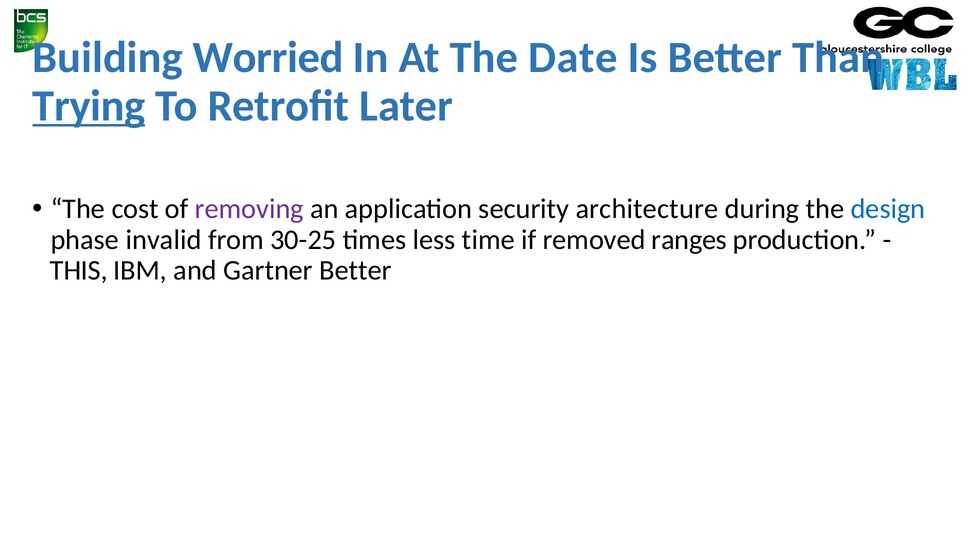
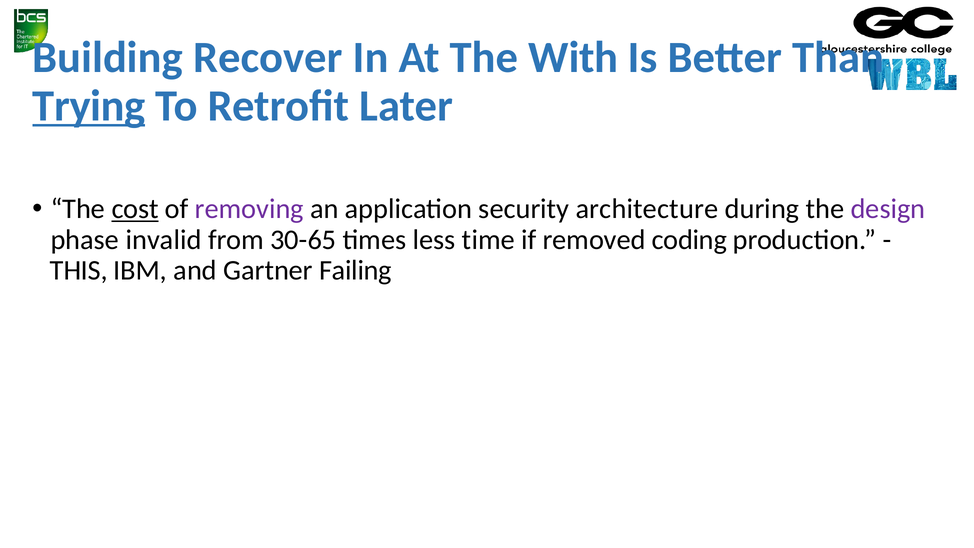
Worried: Worried -> Recover
Date: Date -> With
cost underline: none -> present
design colour: blue -> purple
30-25: 30-25 -> 30-65
ranges: ranges -> coding
Gartner Better: Better -> Failing
